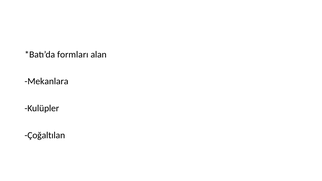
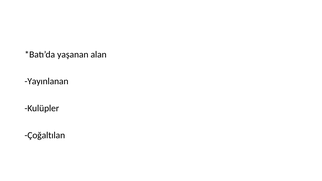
formları: formları -> yaşanan
Mekanlara: Mekanlara -> Yayınlanan
